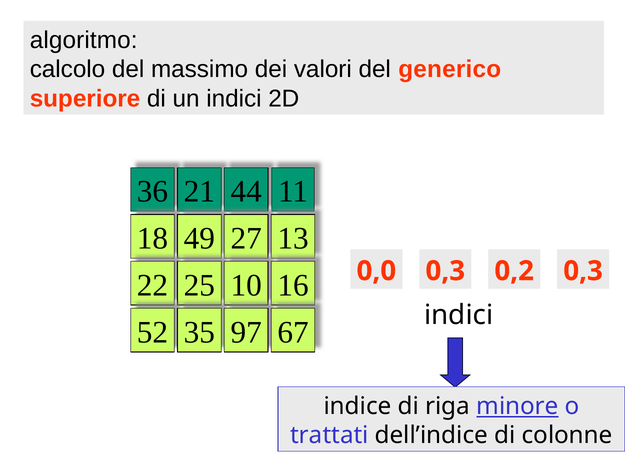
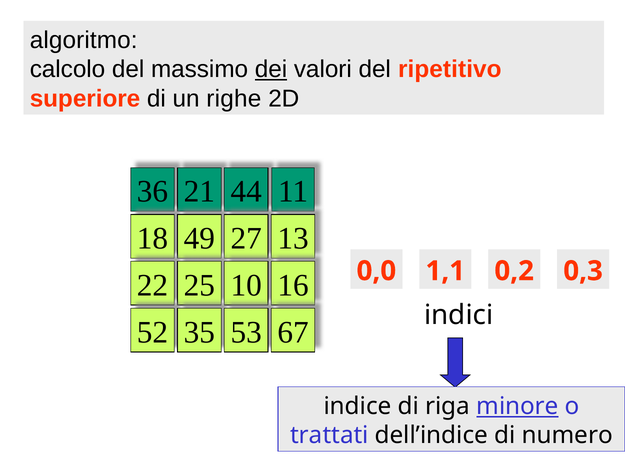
dei underline: none -> present
generico: generico -> ripetitivo
un indici: indici -> righe
0,3 at (445, 271): 0,3 -> 1,1
97: 97 -> 53
colonne: colonne -> numero
